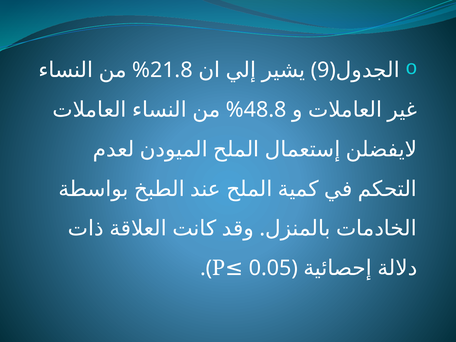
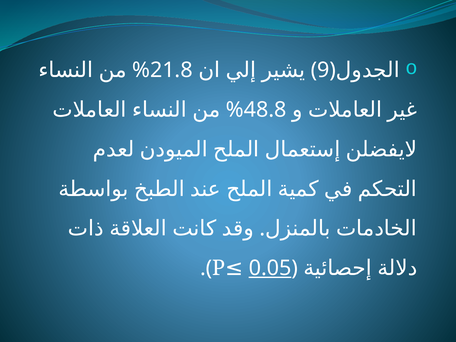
0.05 underline: none -> present
